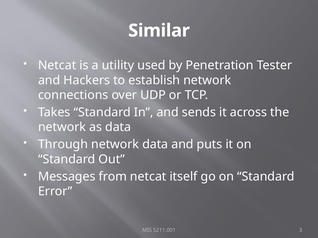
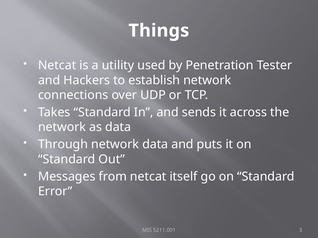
Similar: Similar -> Things
